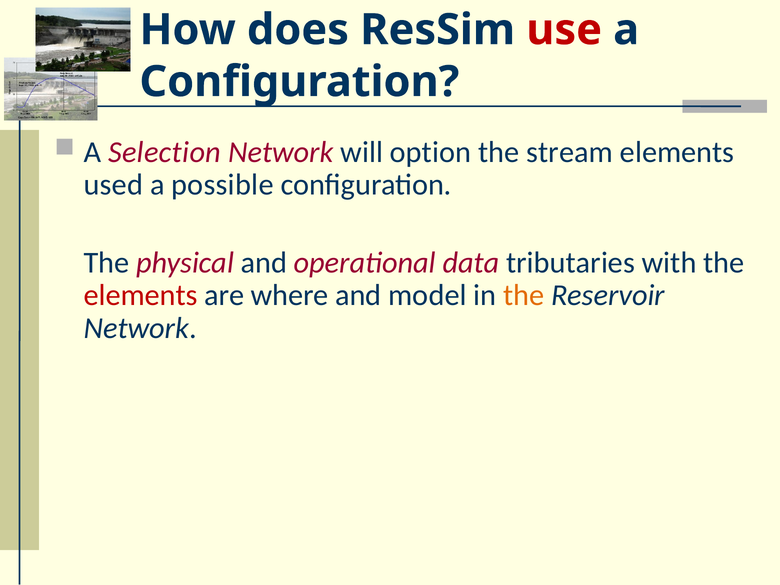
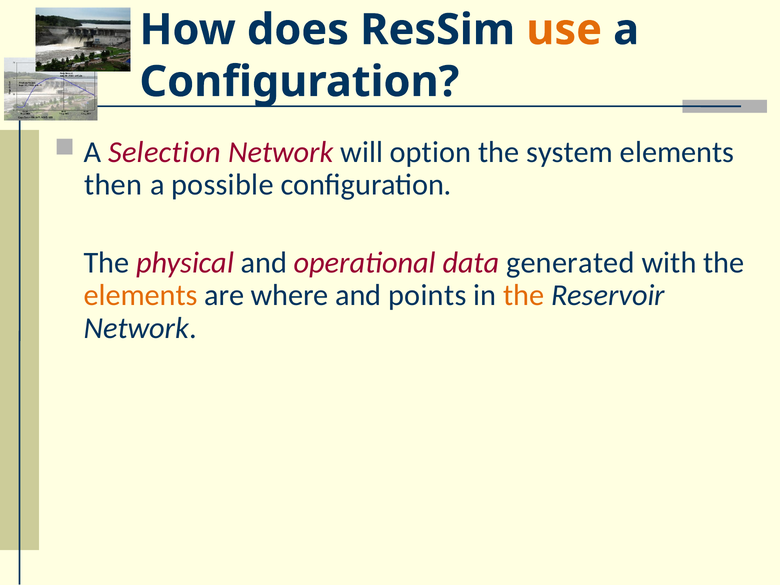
use colour: red -> orange
stream: stream -> system
used: used -> then
tributaries: tributaries -> generated
elements at (141, 295) colour: red -> orange
model: model -> points
